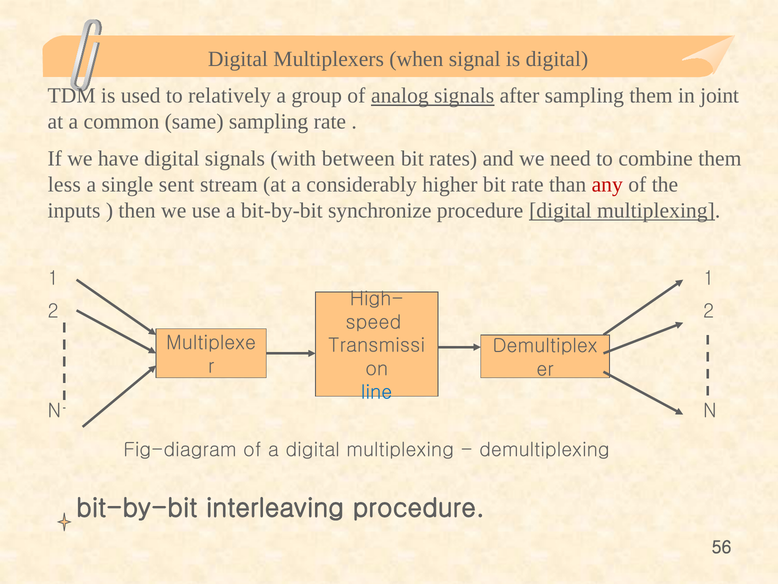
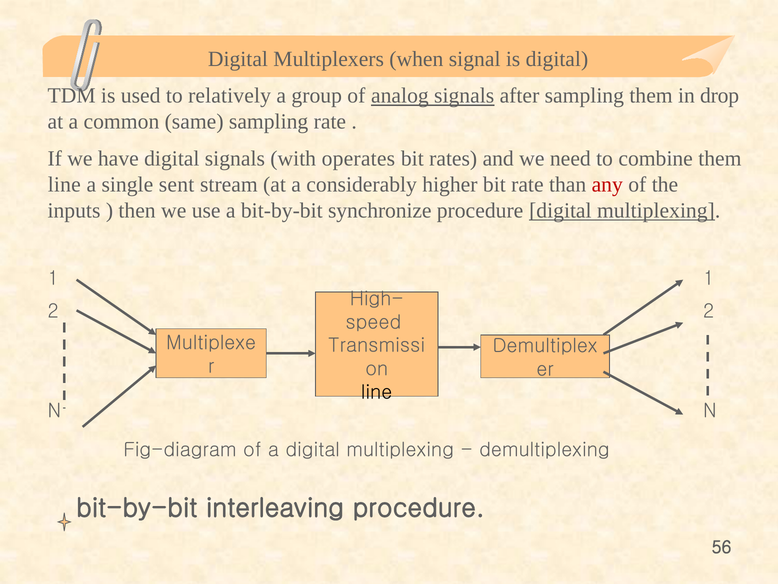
joint: joint -> drop
between: between -> operates
less at (64, 184): less -> line
line at (377, 392) colour: blue -> black
